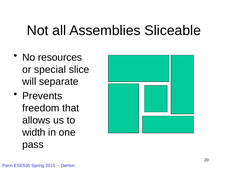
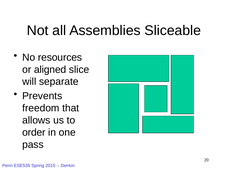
special: special -> aligned
width: width -> order
